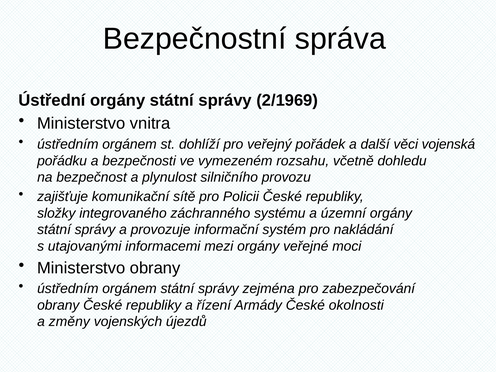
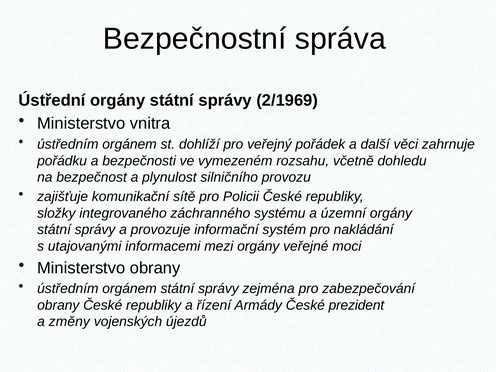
vojenská: vojenská -> zahrnuje
okolnosti: okolnosti -> prezident
